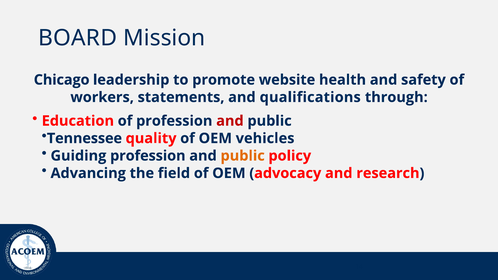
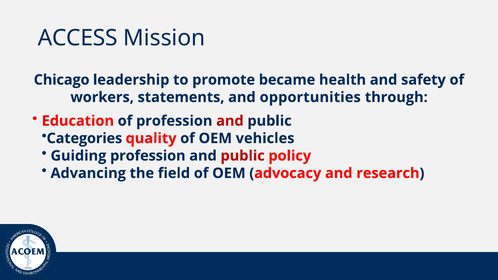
BOARD: BOARD -> ACCESS
website: website -> became
qualifications: qualifications -> opportunities
Tennessee: Tennessee -> Categories
public at (243, 156) colour: orange -> red
